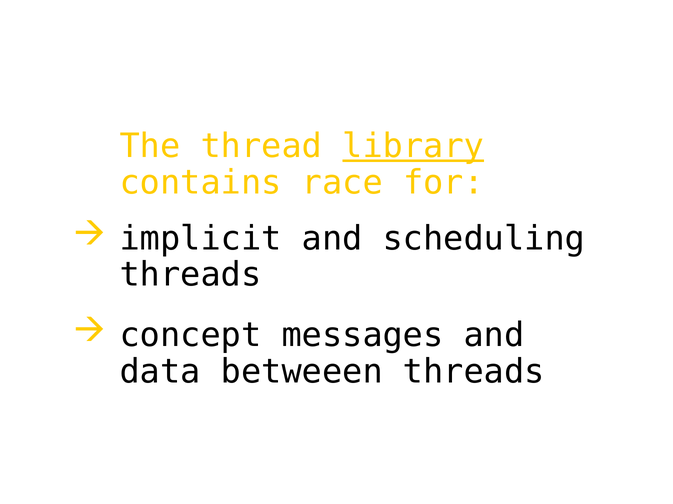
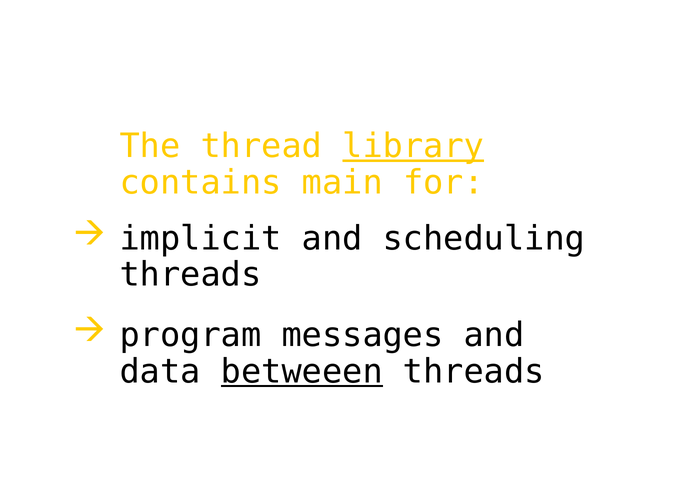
race: race -> main
concept: concept -> program
betweeen underline: none -> present
